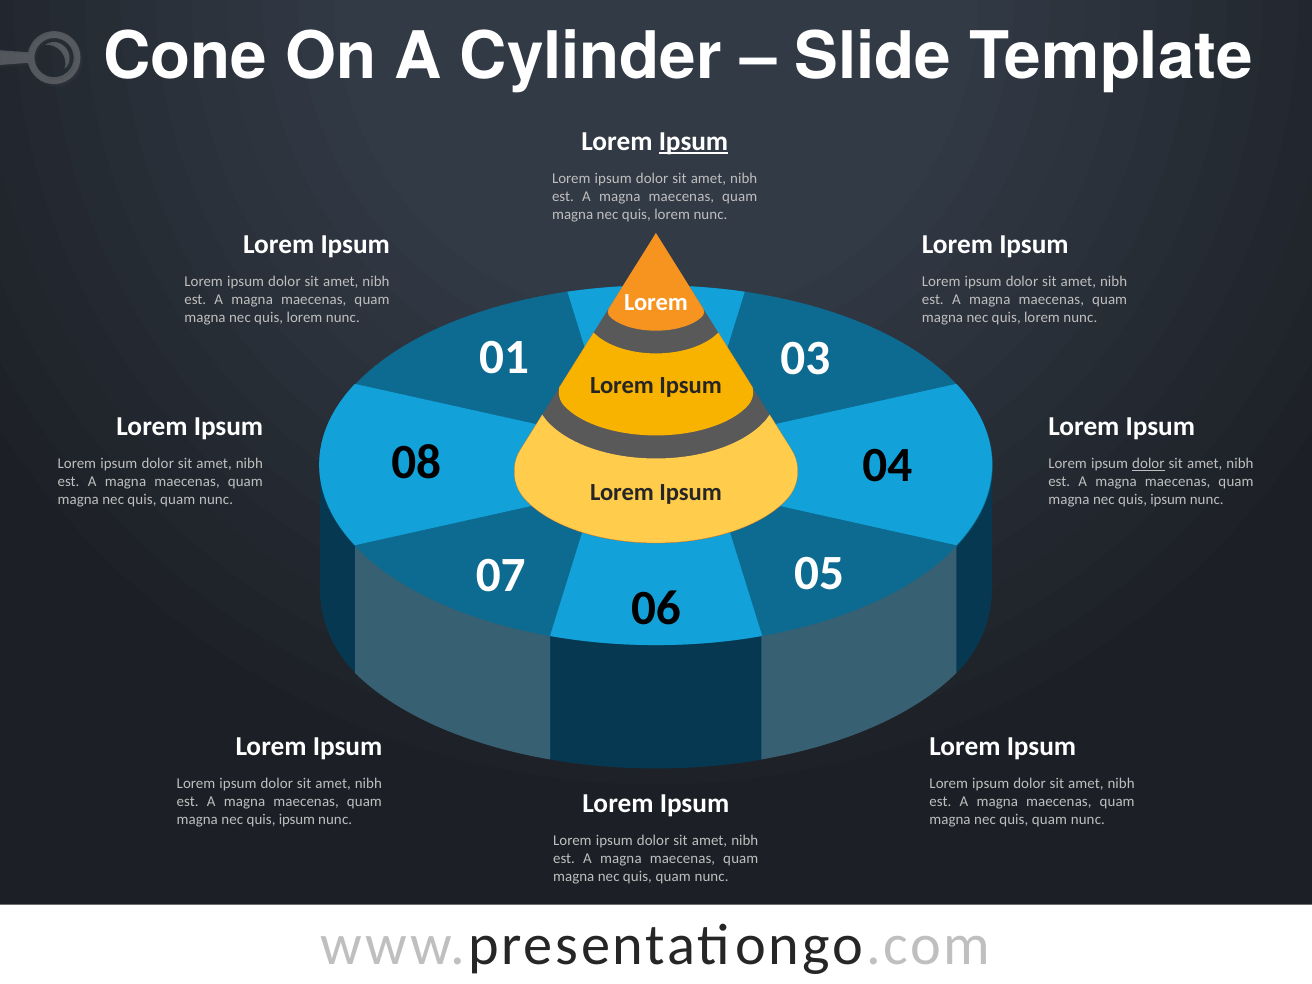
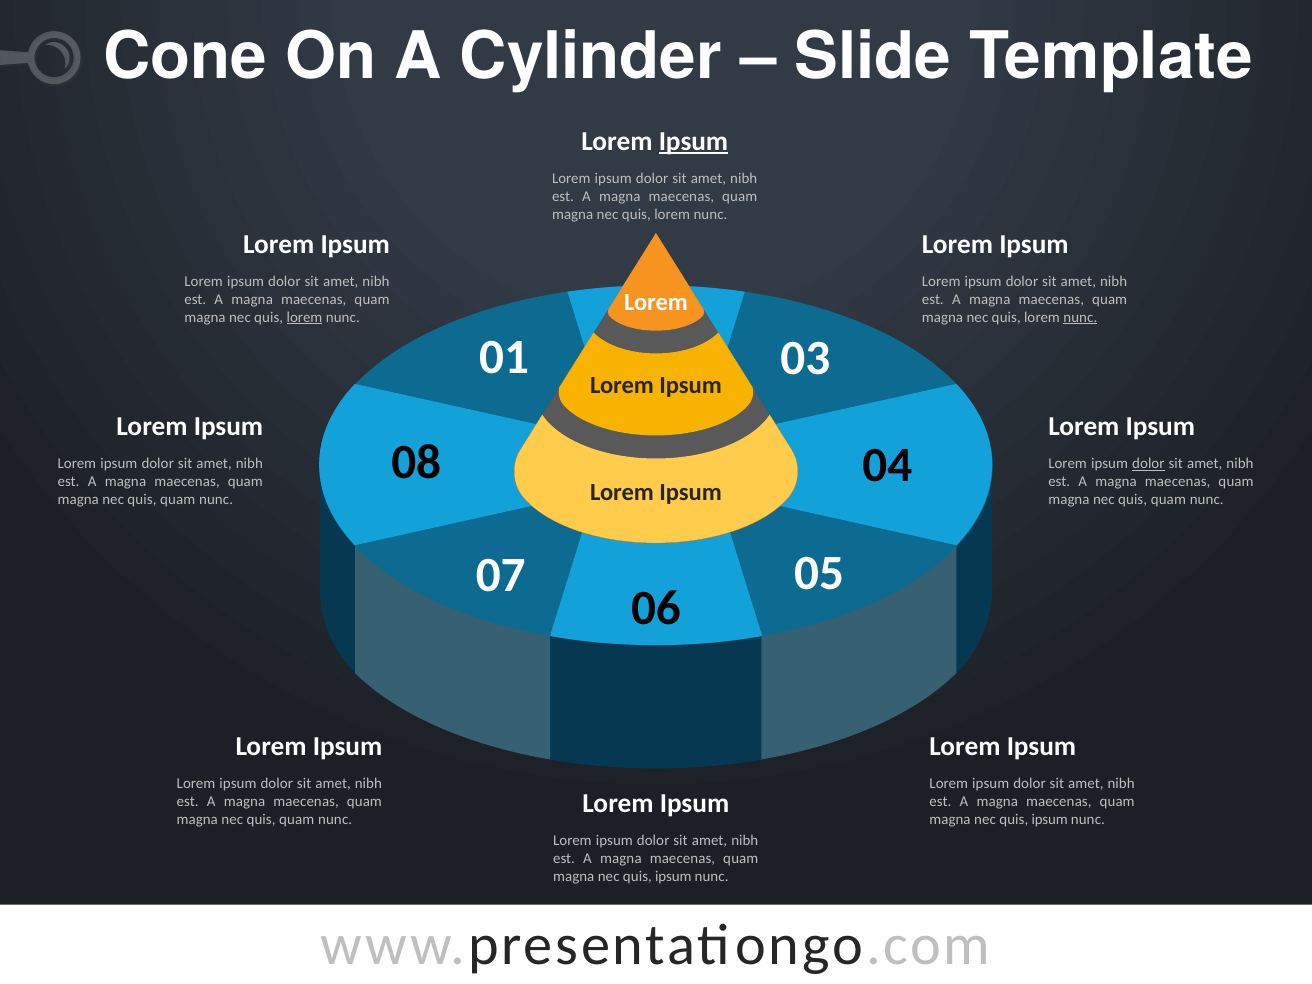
lorem at (304, 317) underline: none -> present
nunc at (1080, 317) underline: none -> present
ipsum at (1169, 500): ipsum -> quam
ipsum at (297, 820): ipsum -> quam
quam at (1050, 820): quam -> ipsum
quam at (673, 877): quam -> ipsum
